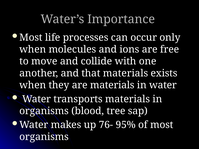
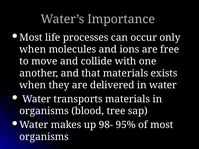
are materials: materials -> delivered
76-: 76- -> 98-
